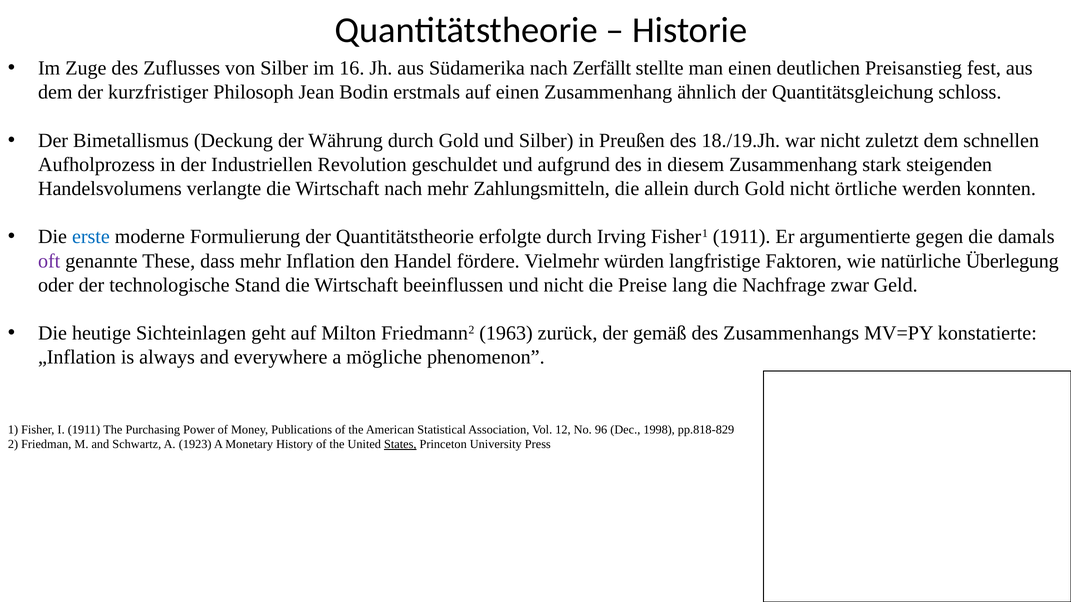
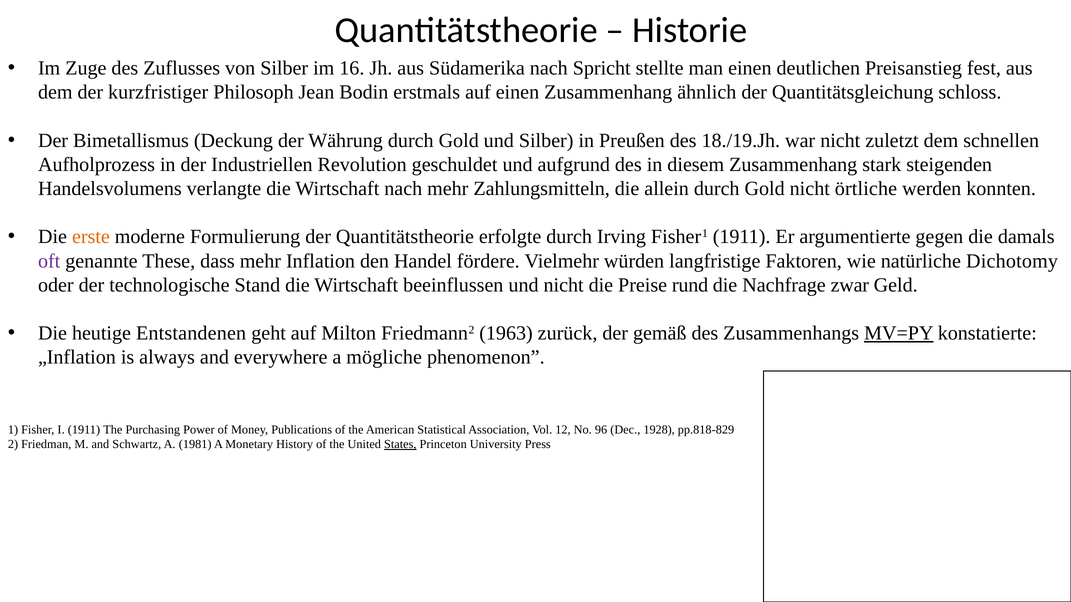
Zerfällt: Zerfällt -> Spricht
erste colour: blue -> orange
Überlegung: Überlegung -> Dichotomy
lang: lang -> rund
Sichteinlagen: Sichteinlagen -> Entstandenen
MV=PY underline: none -> present
1998: 1998 -> 1928
1923: 1923 -> 1981
